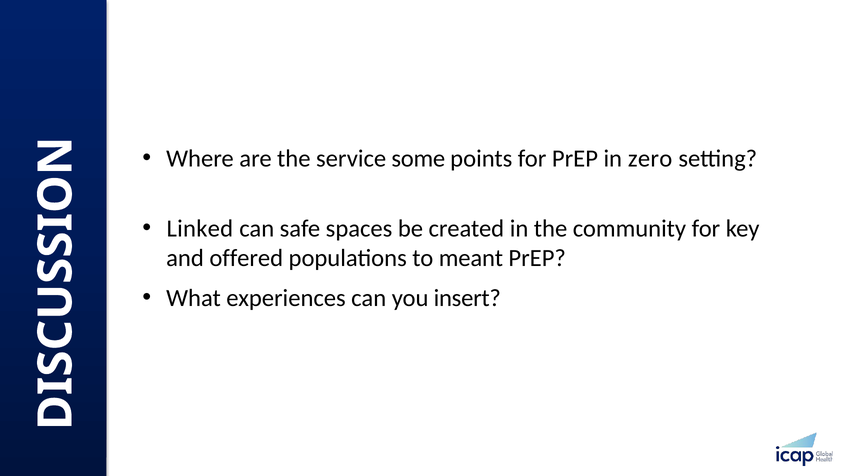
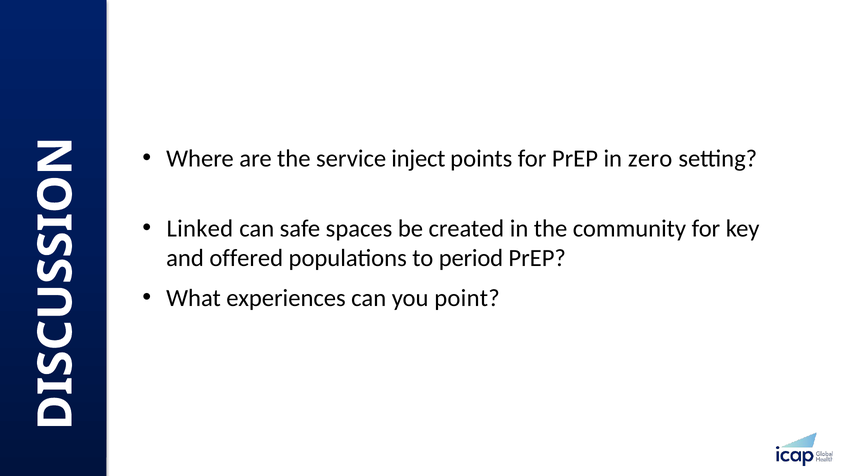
some: some -> inject
meant: meant -> period
insert: insert -> point
